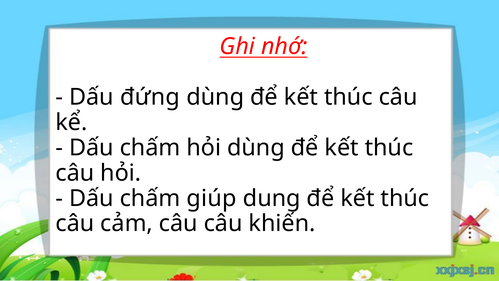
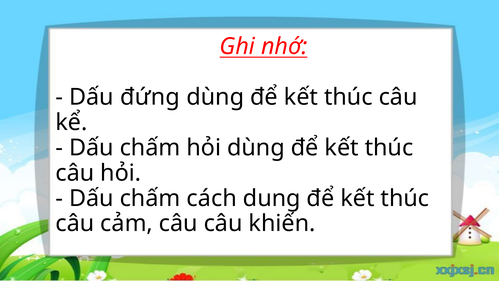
giúp: giúp -> cách
